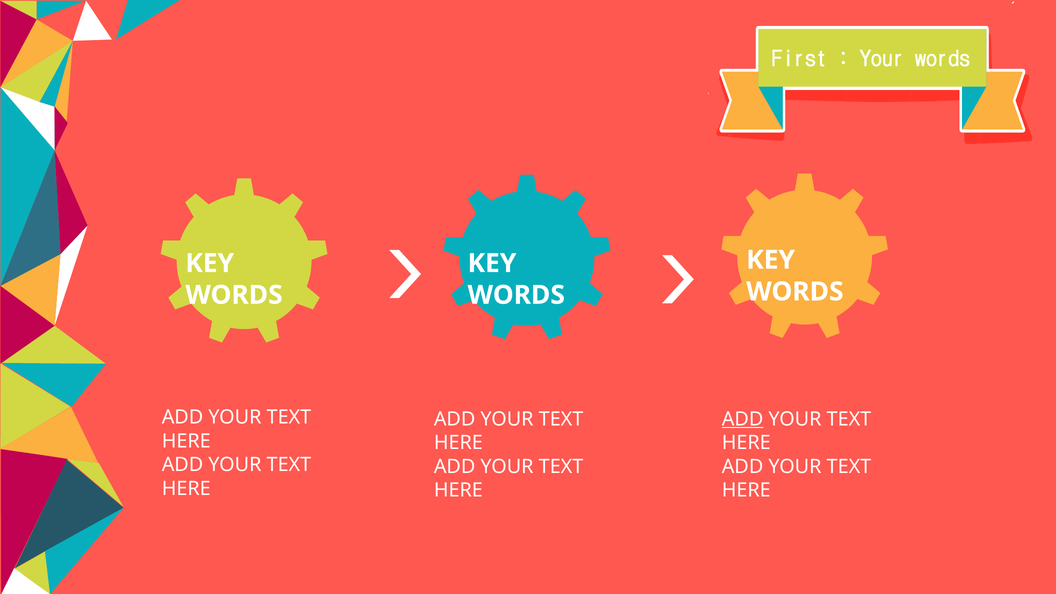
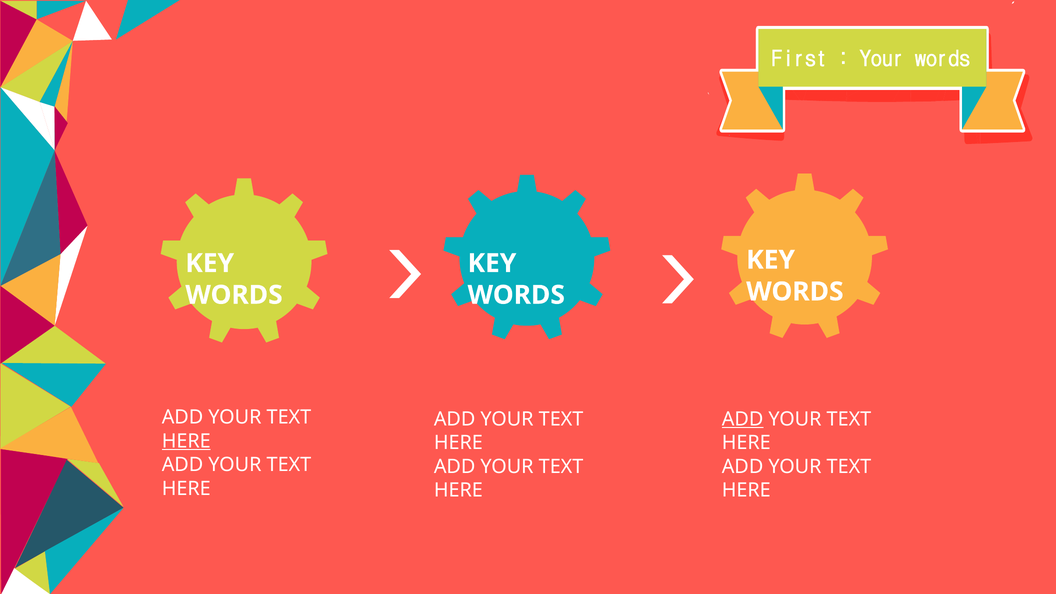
HERE at (186, 441) underline: none -> present
